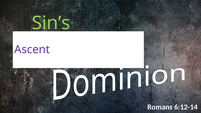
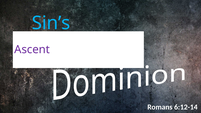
Sin’s colour: light green -> light blue
